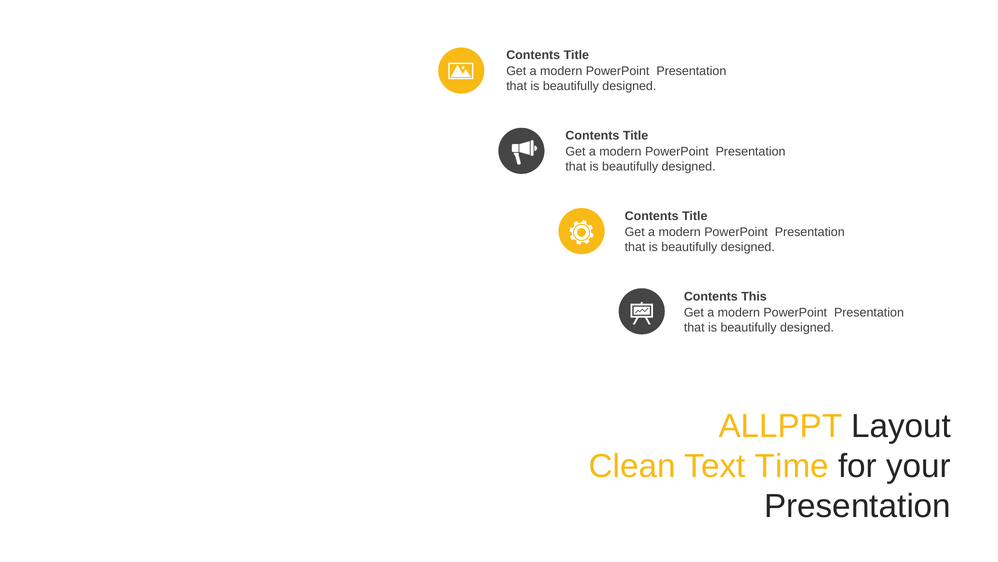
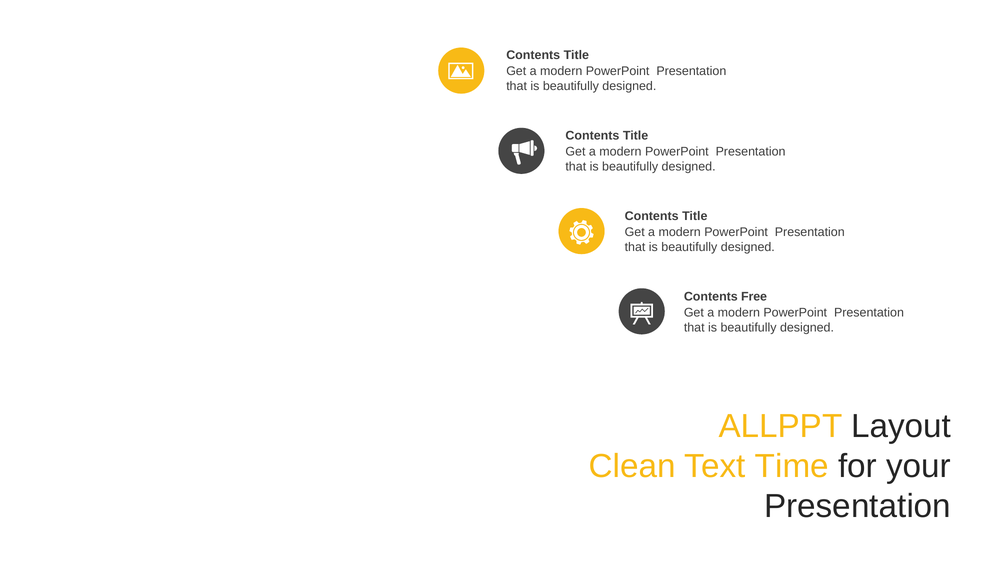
This: This -> Free
